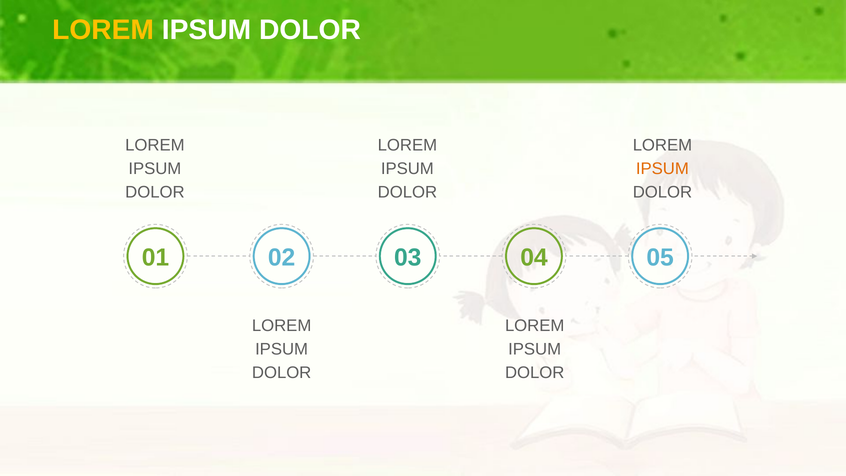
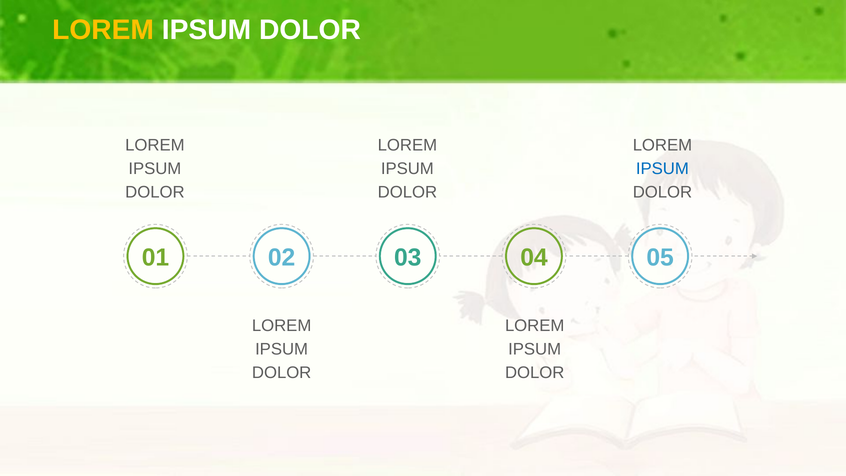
IPSUM at (662, 169) colour: orange -> blue
